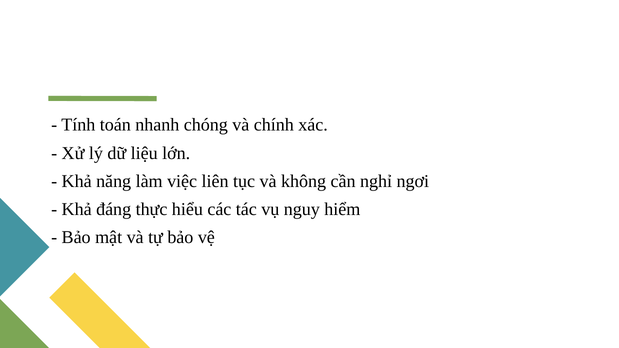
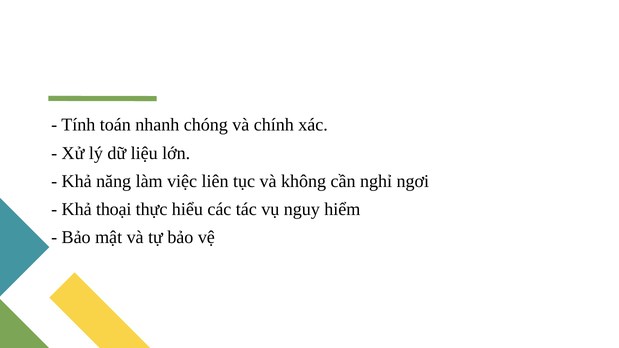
đáng: đáng -> thoại
